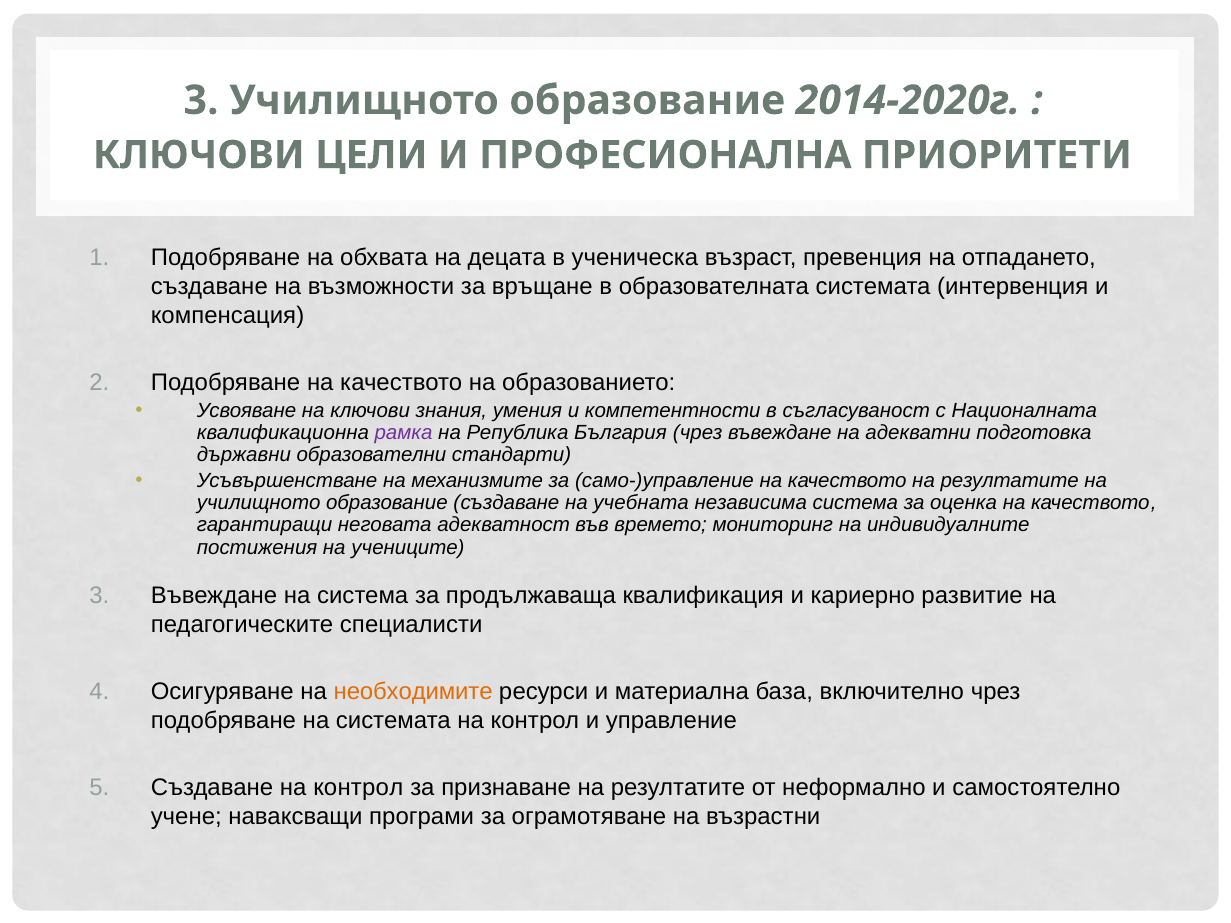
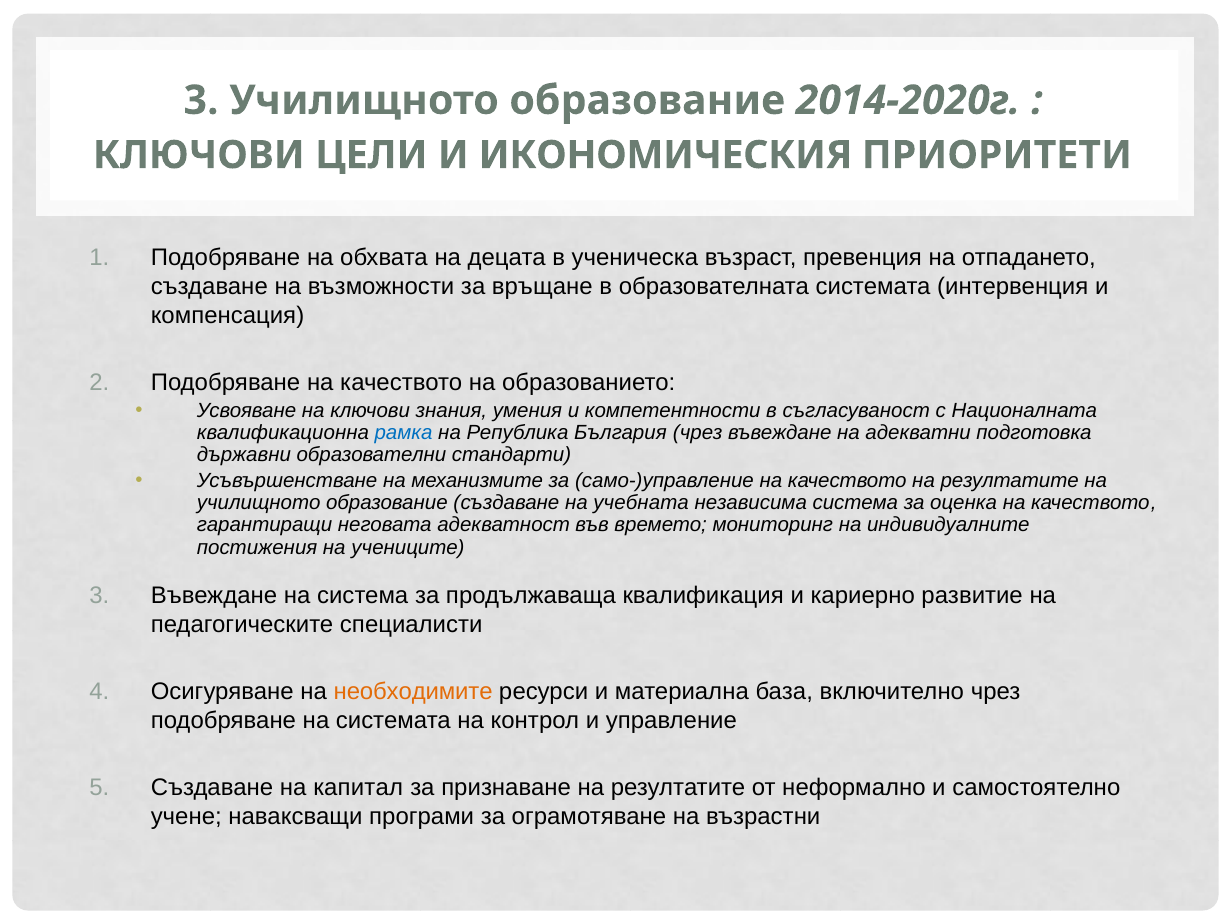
ПРОФЕСИОНАЛНА: ПРОФЕСИОНАЛНА -> ИКОНОМИЧЕСКИЯ
рамка colour: purple -> blue
Създаване на контрол: контрол -> капитал
